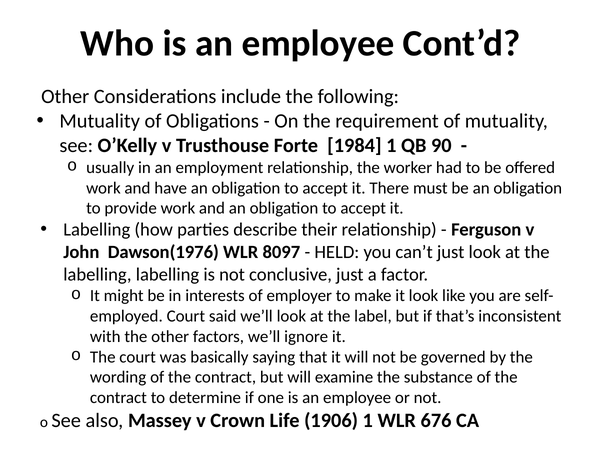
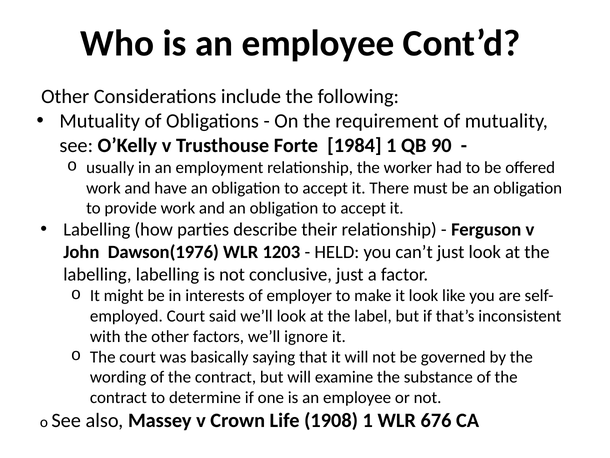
8097: 8097 -> 1203
1906: 1906 -> 1908
